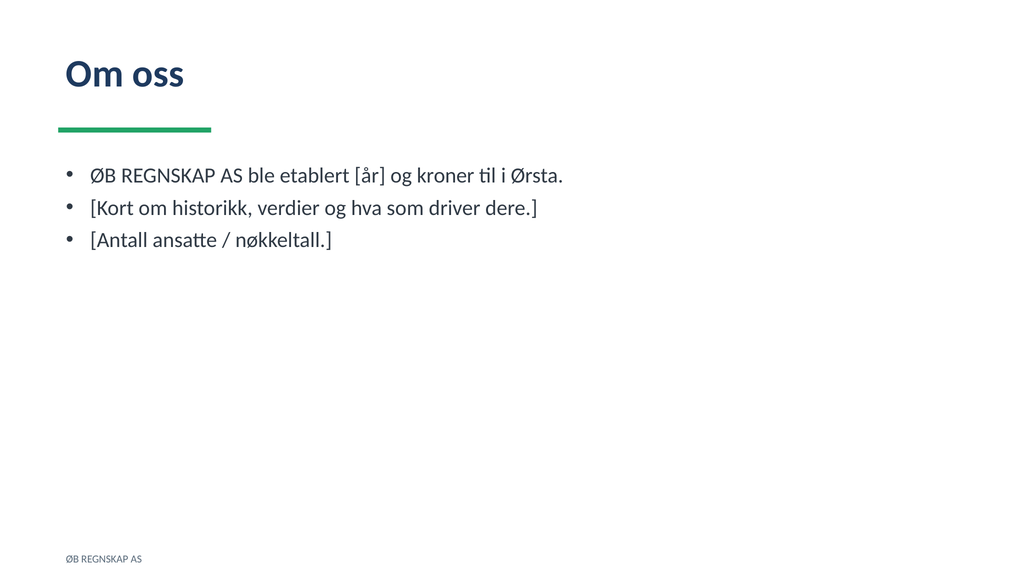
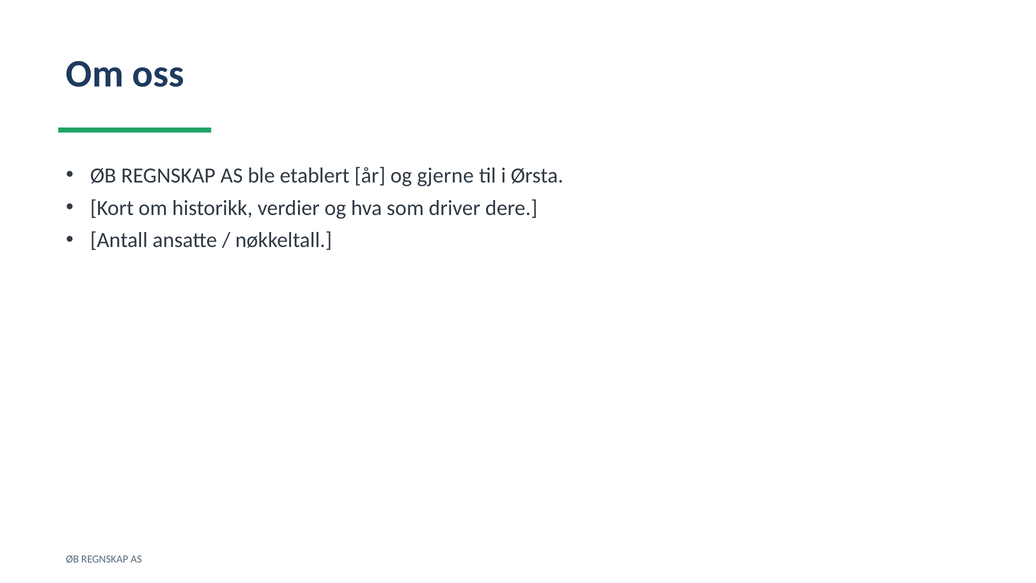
kroner: kroner -> gjerne
